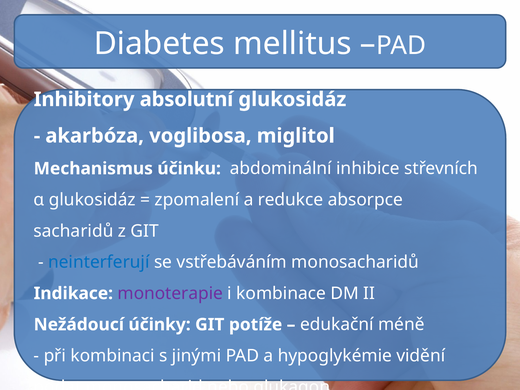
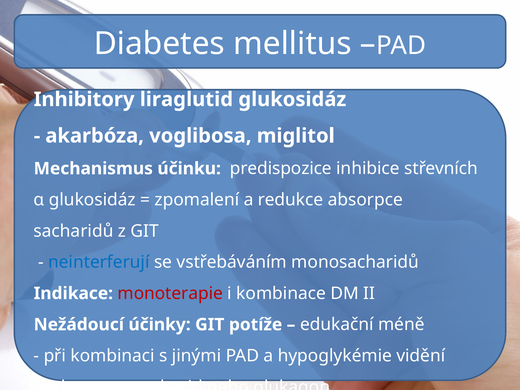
absolutní: absolutní -> liraglutid
abdominální: abdominální -> predispozice
monoterapie colour: purple -> red
